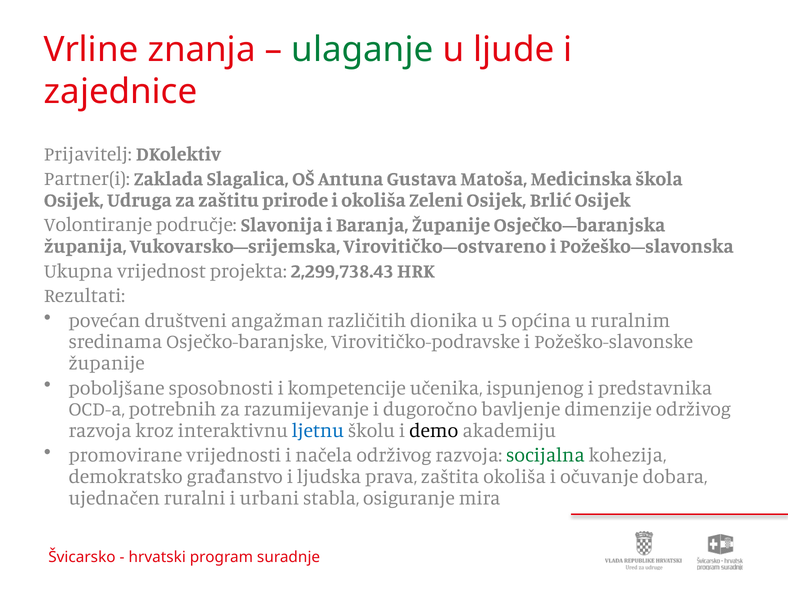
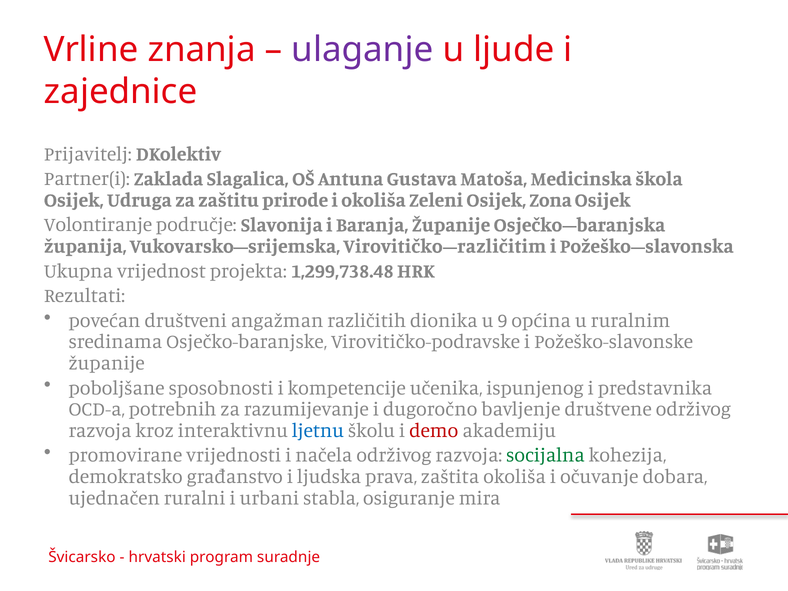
ulaganje colour: green -> purple
Brlić: Brlić -> Zona
Virovitičko–ostvareno: Virovitičko–ostvareno -> Virovitičko–različitim
2,299,738.43: 2,299,738.43 -> 1,299,738.48
5: 5 -> 9
dimenzije: dimenzije -> društvene
demo colour: black -> red
